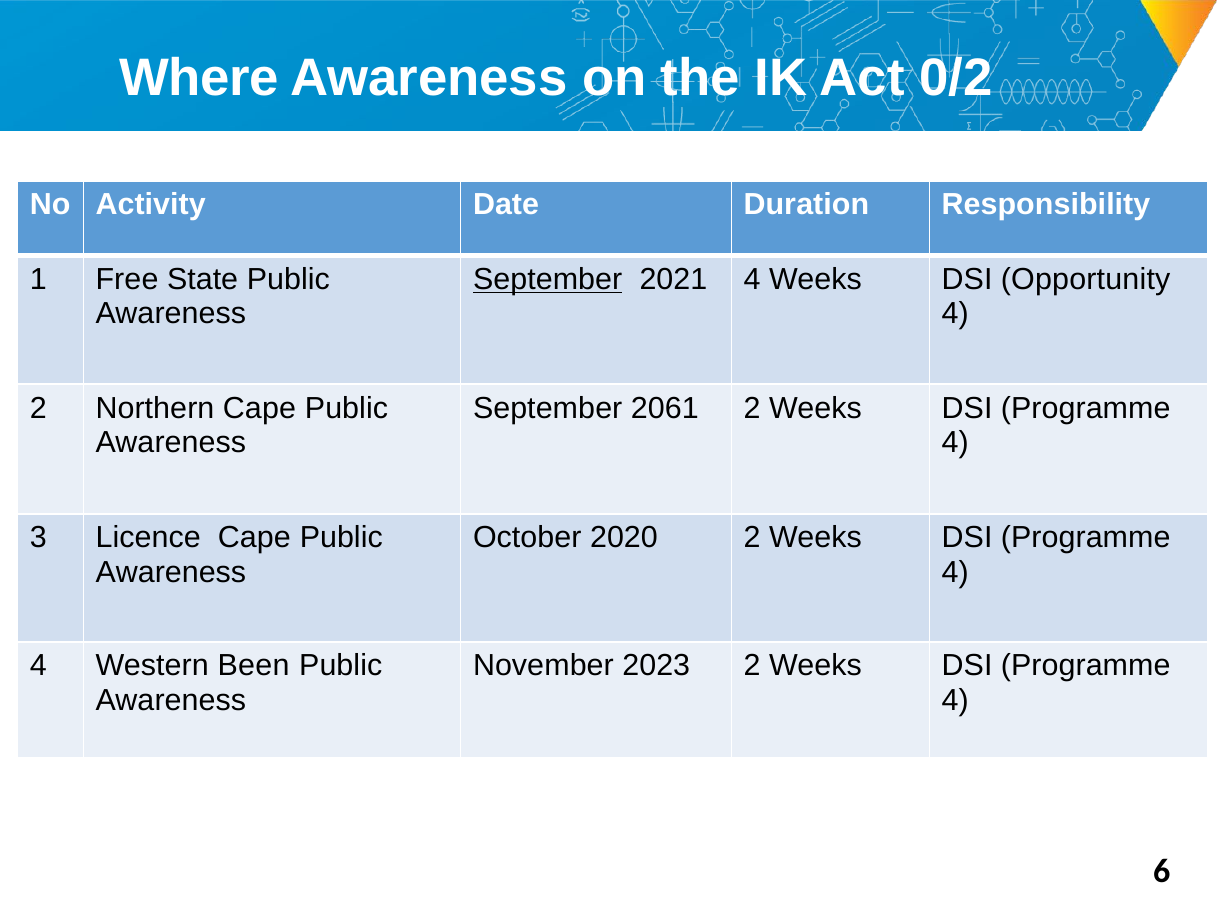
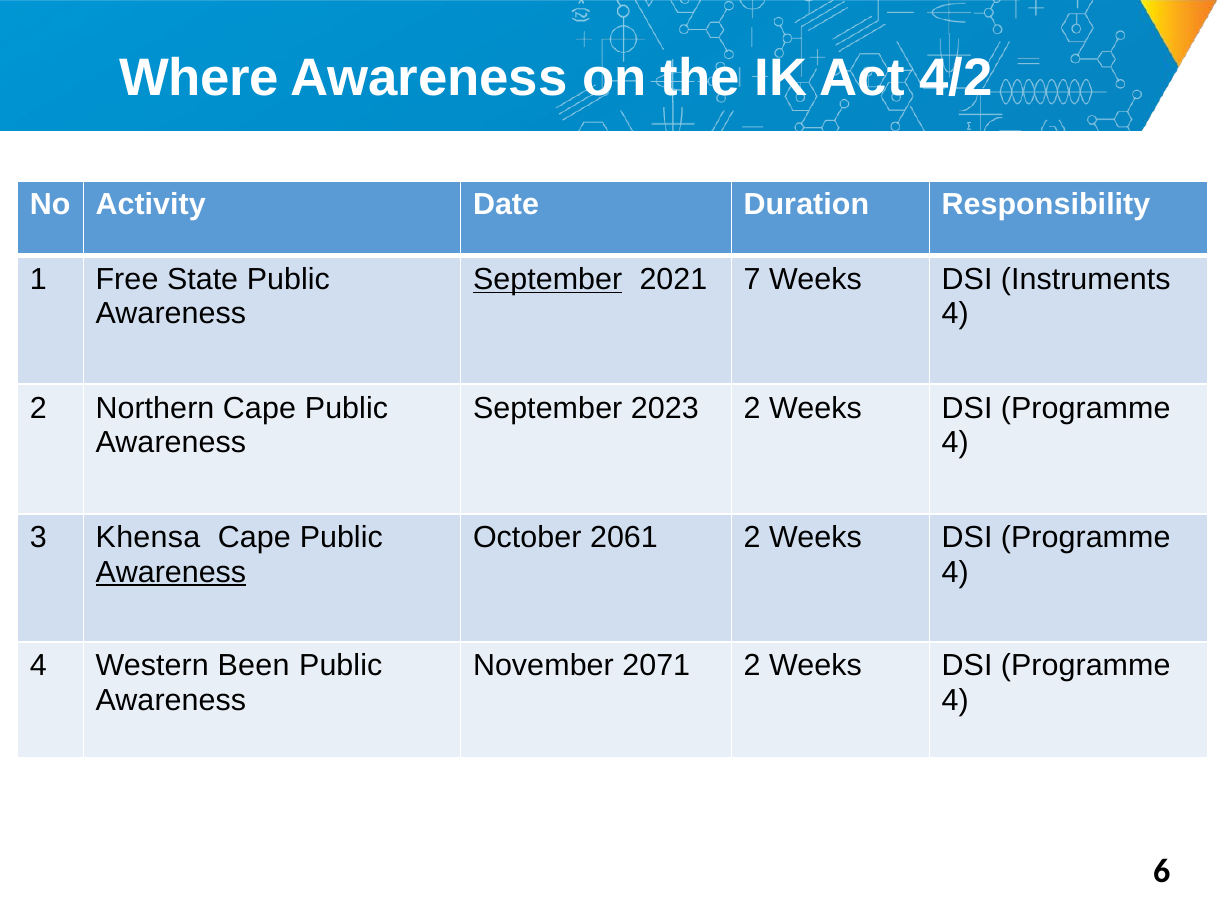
0/2: 0/2 -> 4/2
2021 4: 4 -> 7
Opportunity: Opportunity -> Instruments
2061: 2061 -> 2023
Licence: Licence -> Khensa
2020: 2020 -> 2061
Awareness at (171, 572) underline: none -> present
2023: 2023 -> 2071
